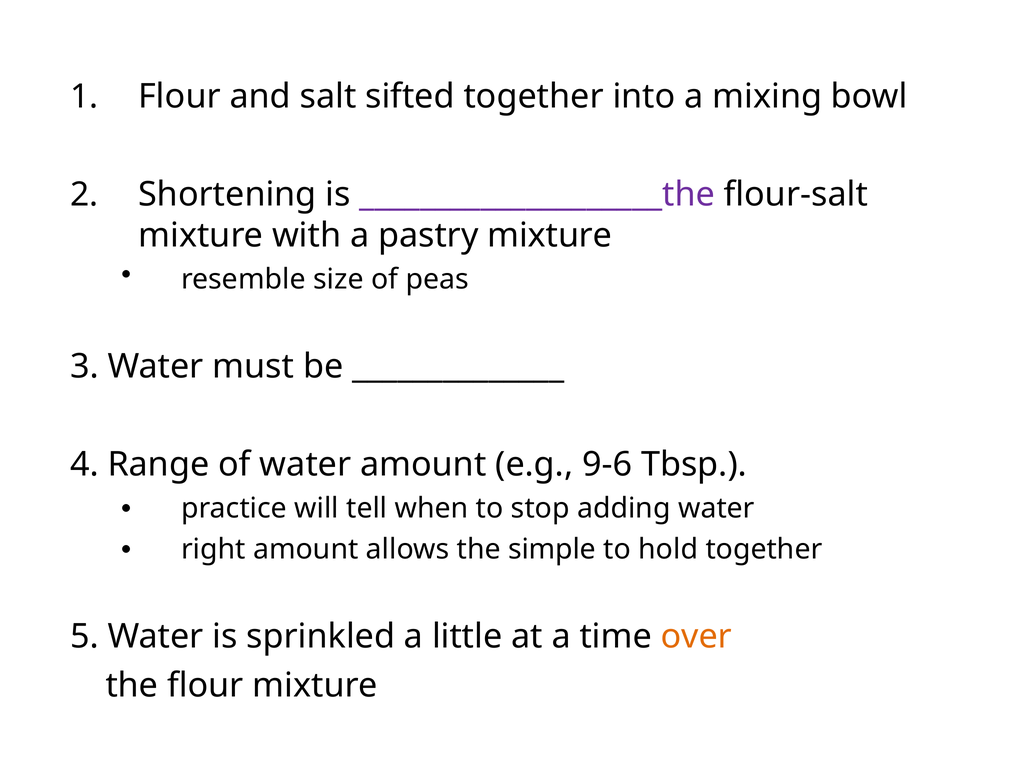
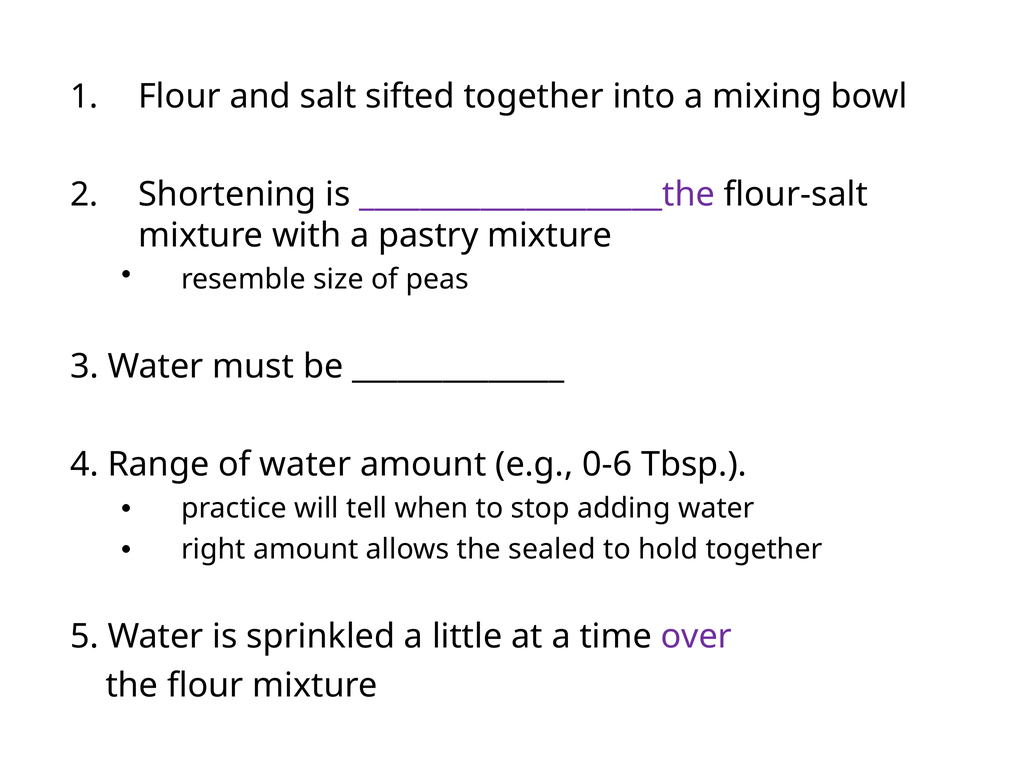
9-6: 9-6 -> 0-6
simple: simple -> sealed
over colour: orange -> purple
